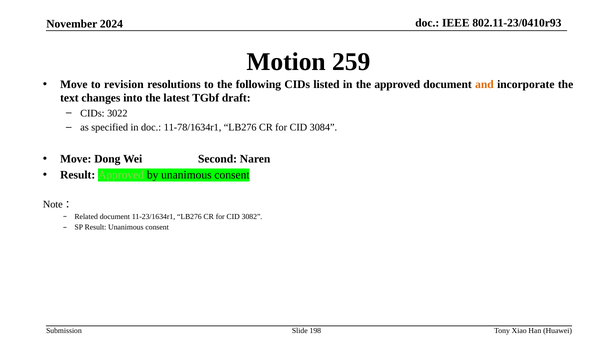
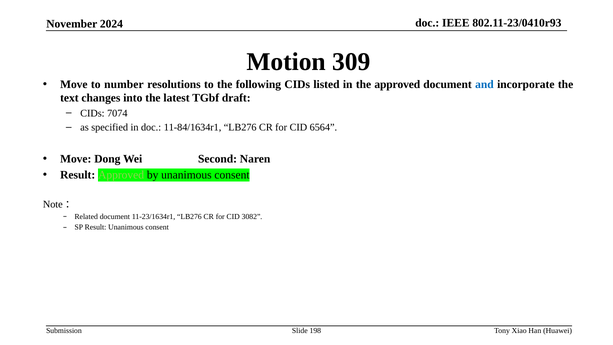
259: 259 -> 309
revision: revision -> number
and colour: orange -> blue
3022: 3022 -> 7074
11-78/1634r1: 11-78/1634r1 -> 11-84/1634r1
3084: 3084 -> 6564
